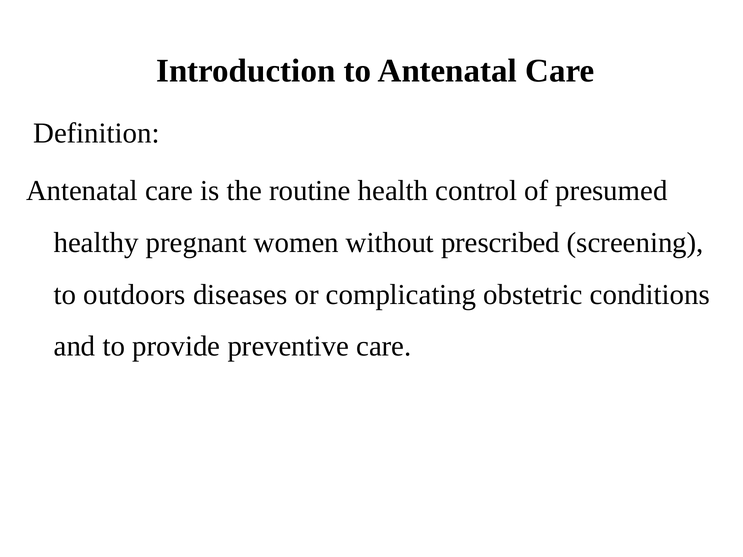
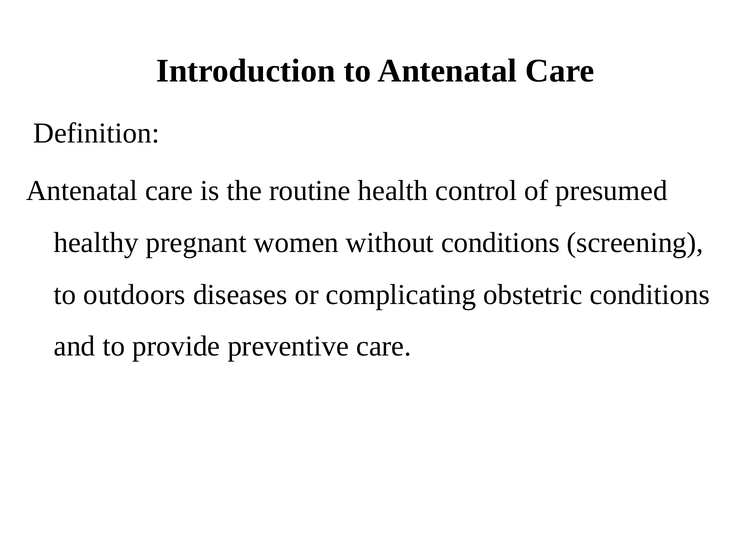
without prescribed: prescribed -> conditions
